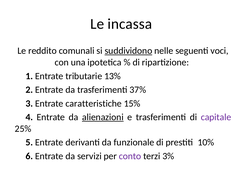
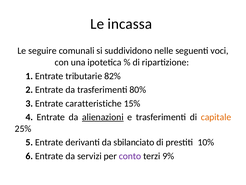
reddito: reddito -> seguire
suddividono underline: present -> none
13%: 13% -> 82%
37%: 37% -> 80%
capitale colour: purple -> orange
funzionale: funzionale -> sbilanciato
3%: 3% -> 9%
